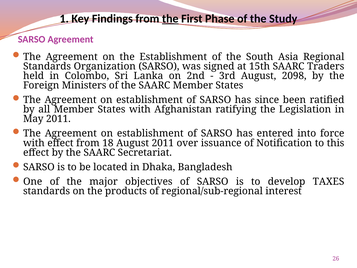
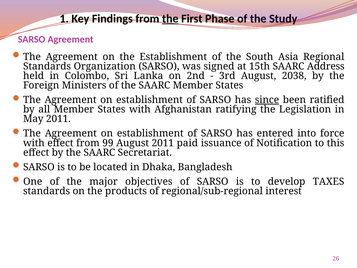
Traders: Traders -> Address
2098: 2098 -> 2038
since underline: none -> present
18: 18 -> 99
over: over -> paid
